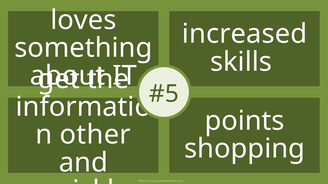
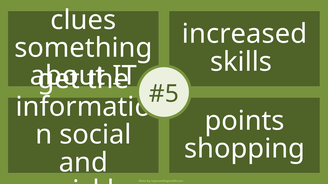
loves: loves -> clues
other: other -> social
